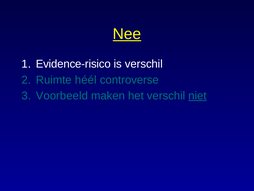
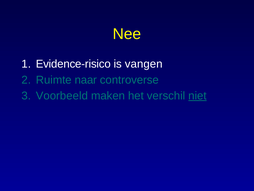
Nee underline: present -> none
is verschil: verschil -> vangen
héél: héél -> naar
